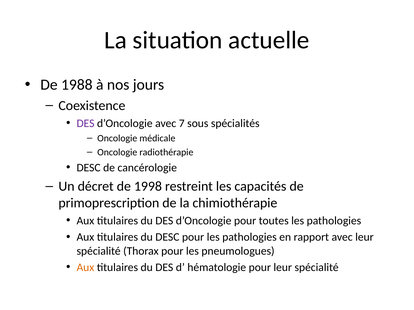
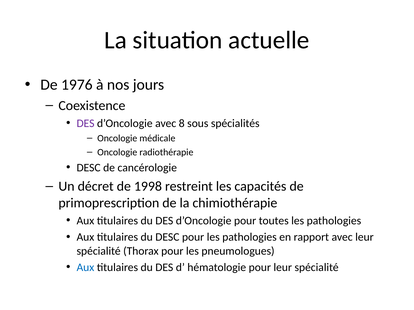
1988: 1988 -> 1976
7: 7 -> 8
Aux at (85, 268) colour: orange -> blue
